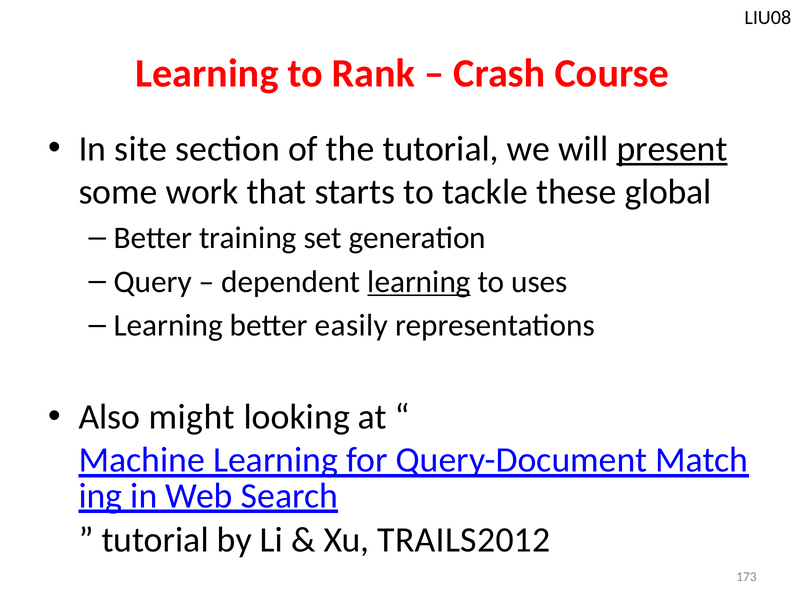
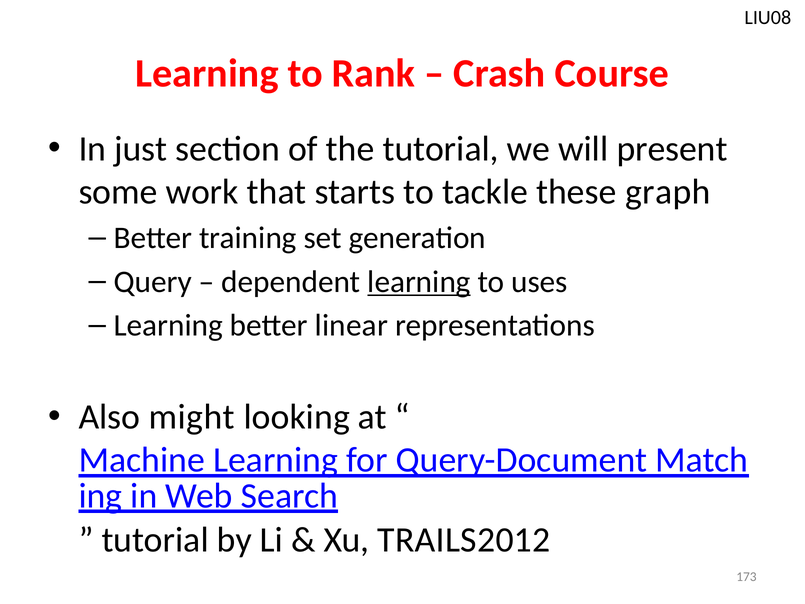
site: site -> just
present underline: present -> none
global: global -> graph
easily: easily -> linear
